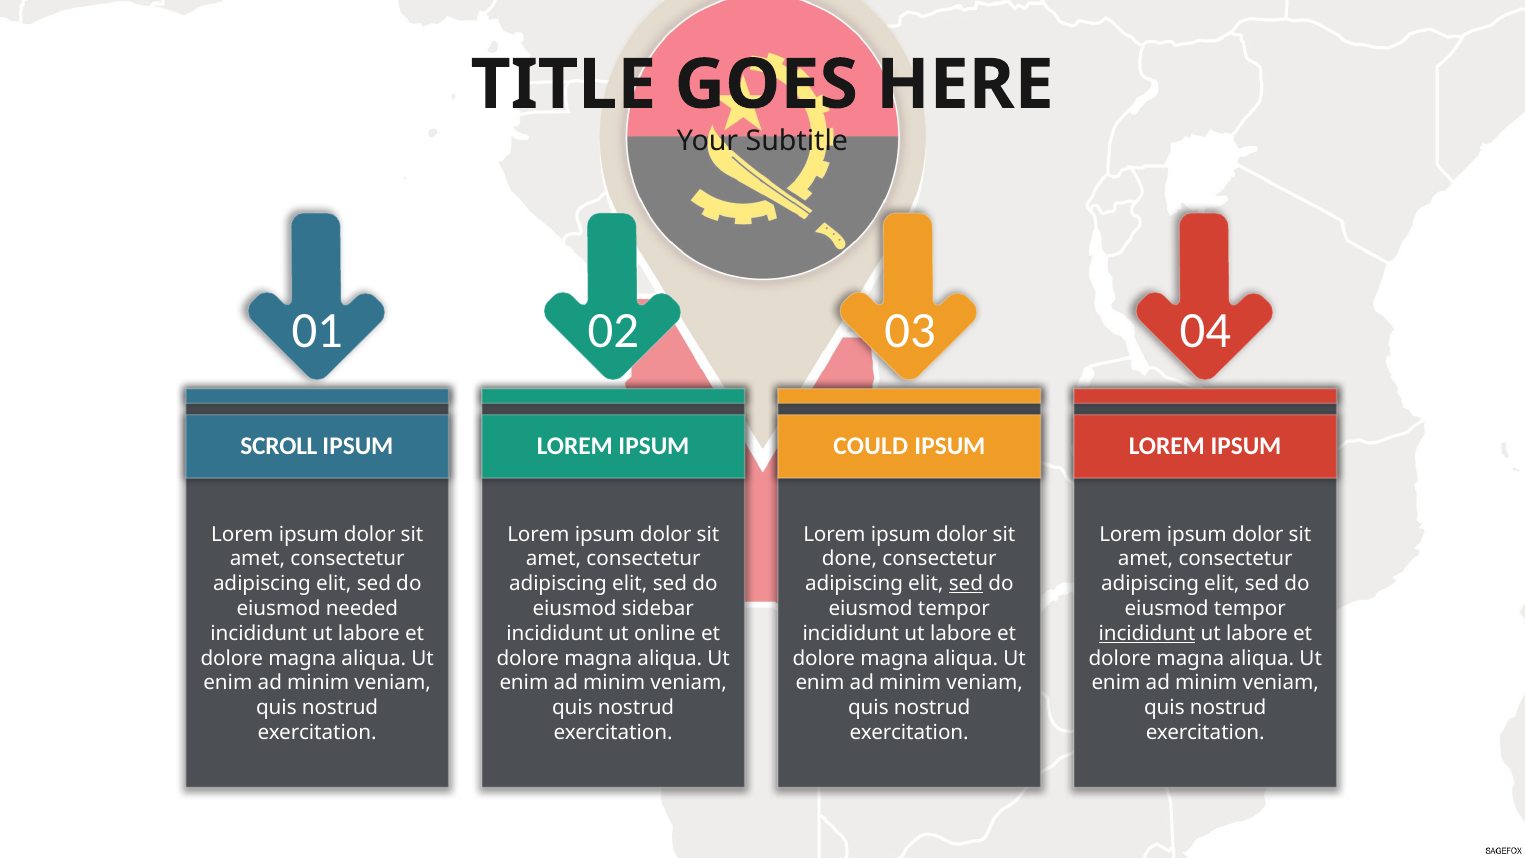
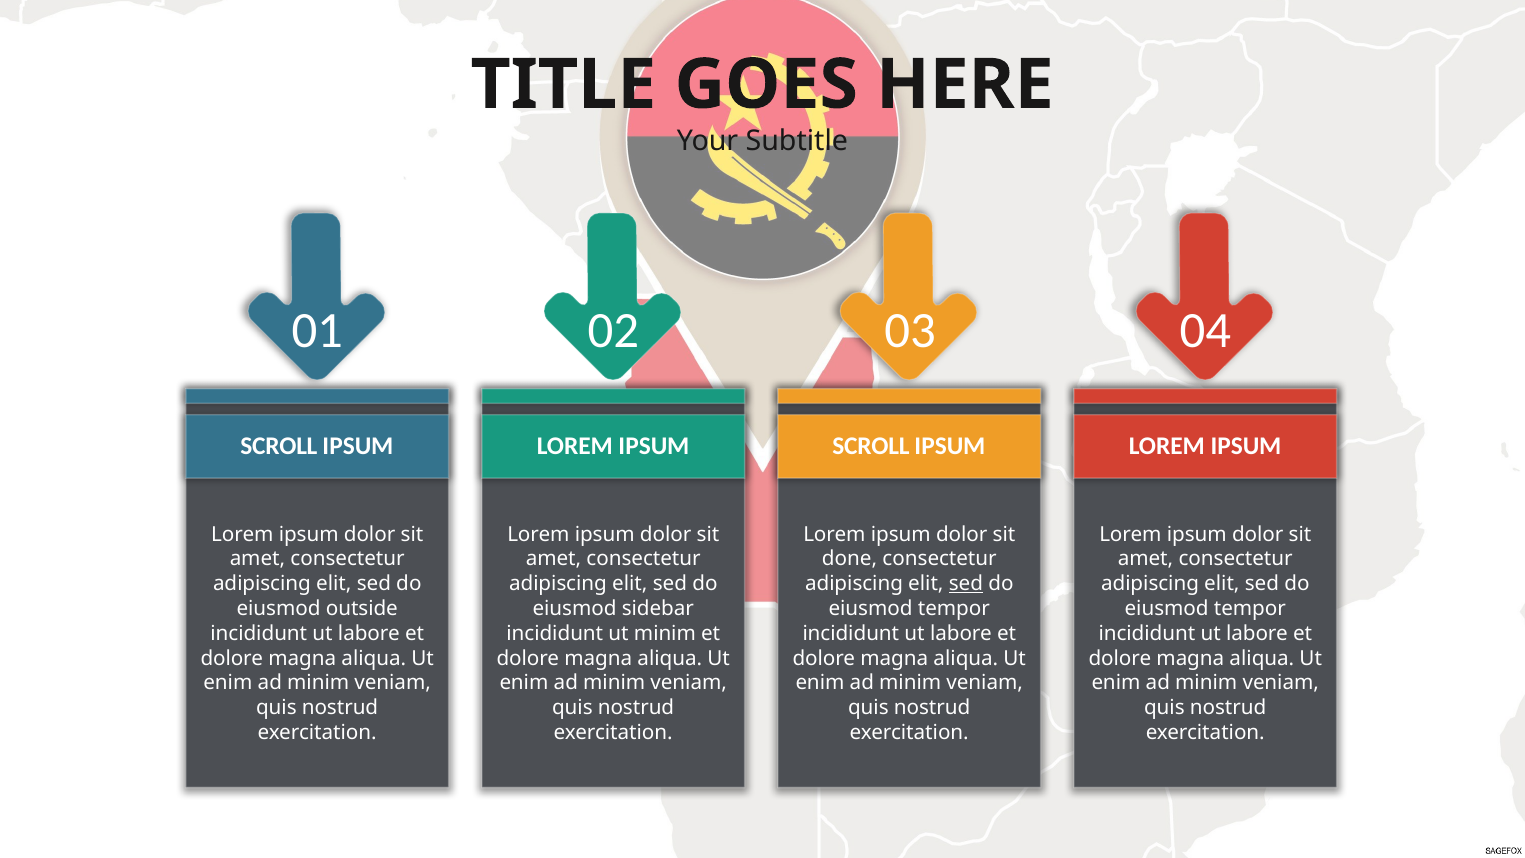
COULD at (871, 446): COULD -> SCROLL
needed: needed -> outside
ut online: online -> minim
incididunt at (1147, 633) underline: present -> none
